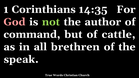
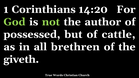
14:35: 14:35 -> 14:20
God colour: pink -> light green
command: command -> possessed
speak: speak -> giveth
